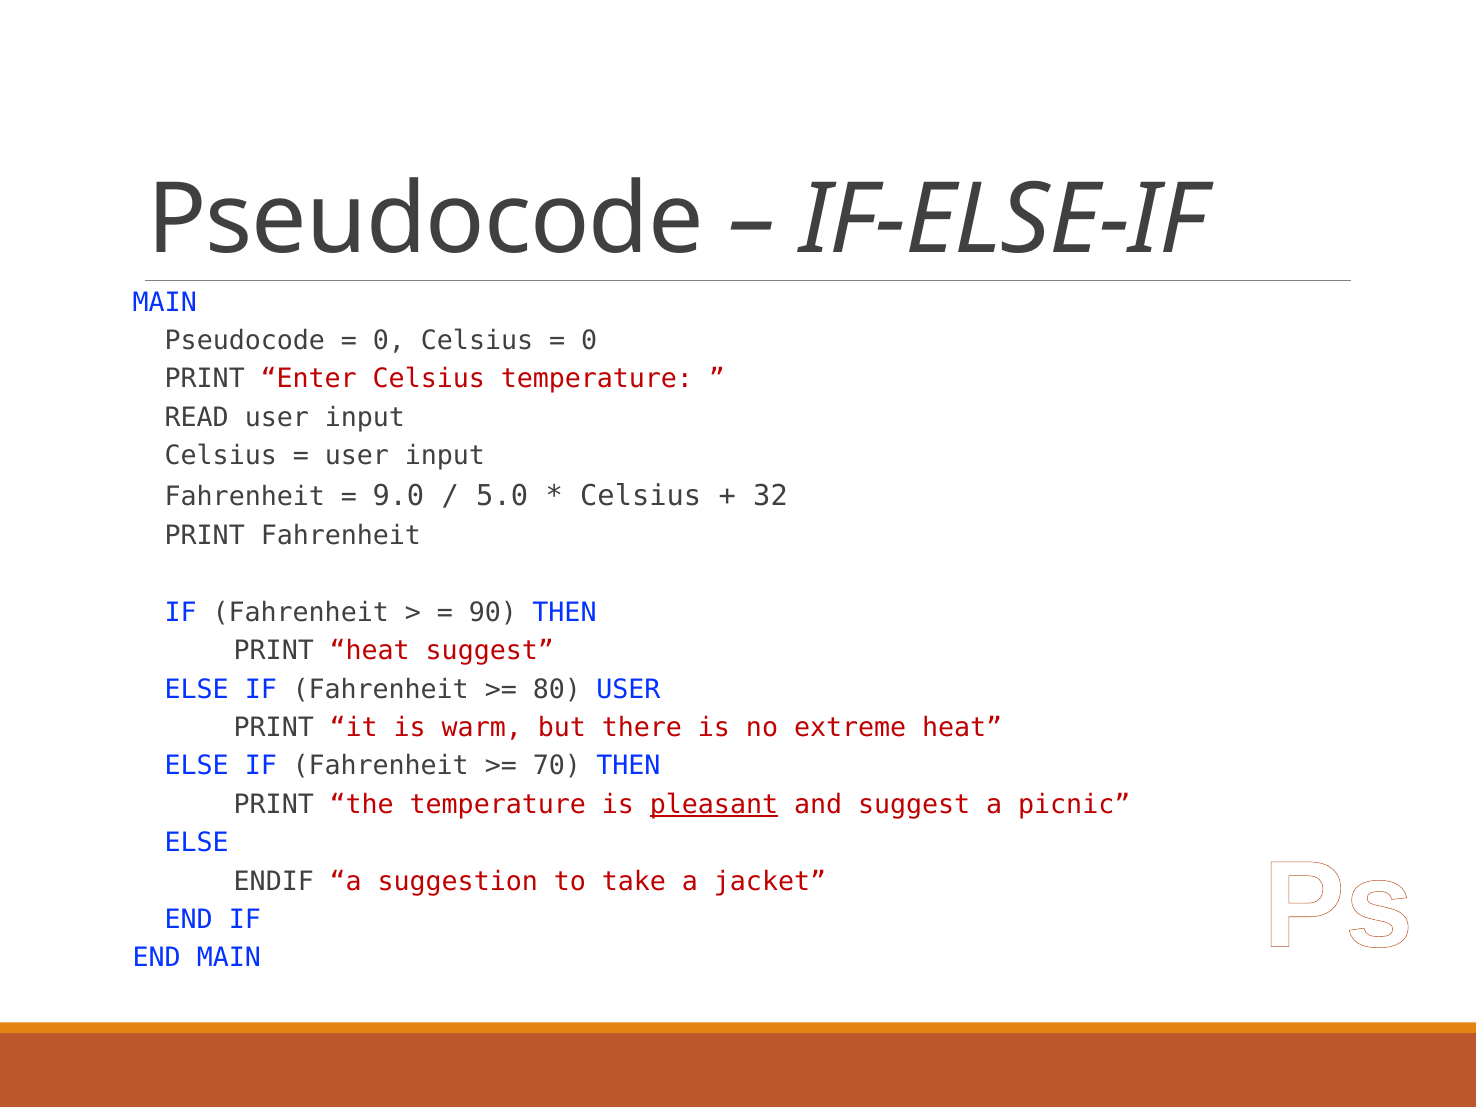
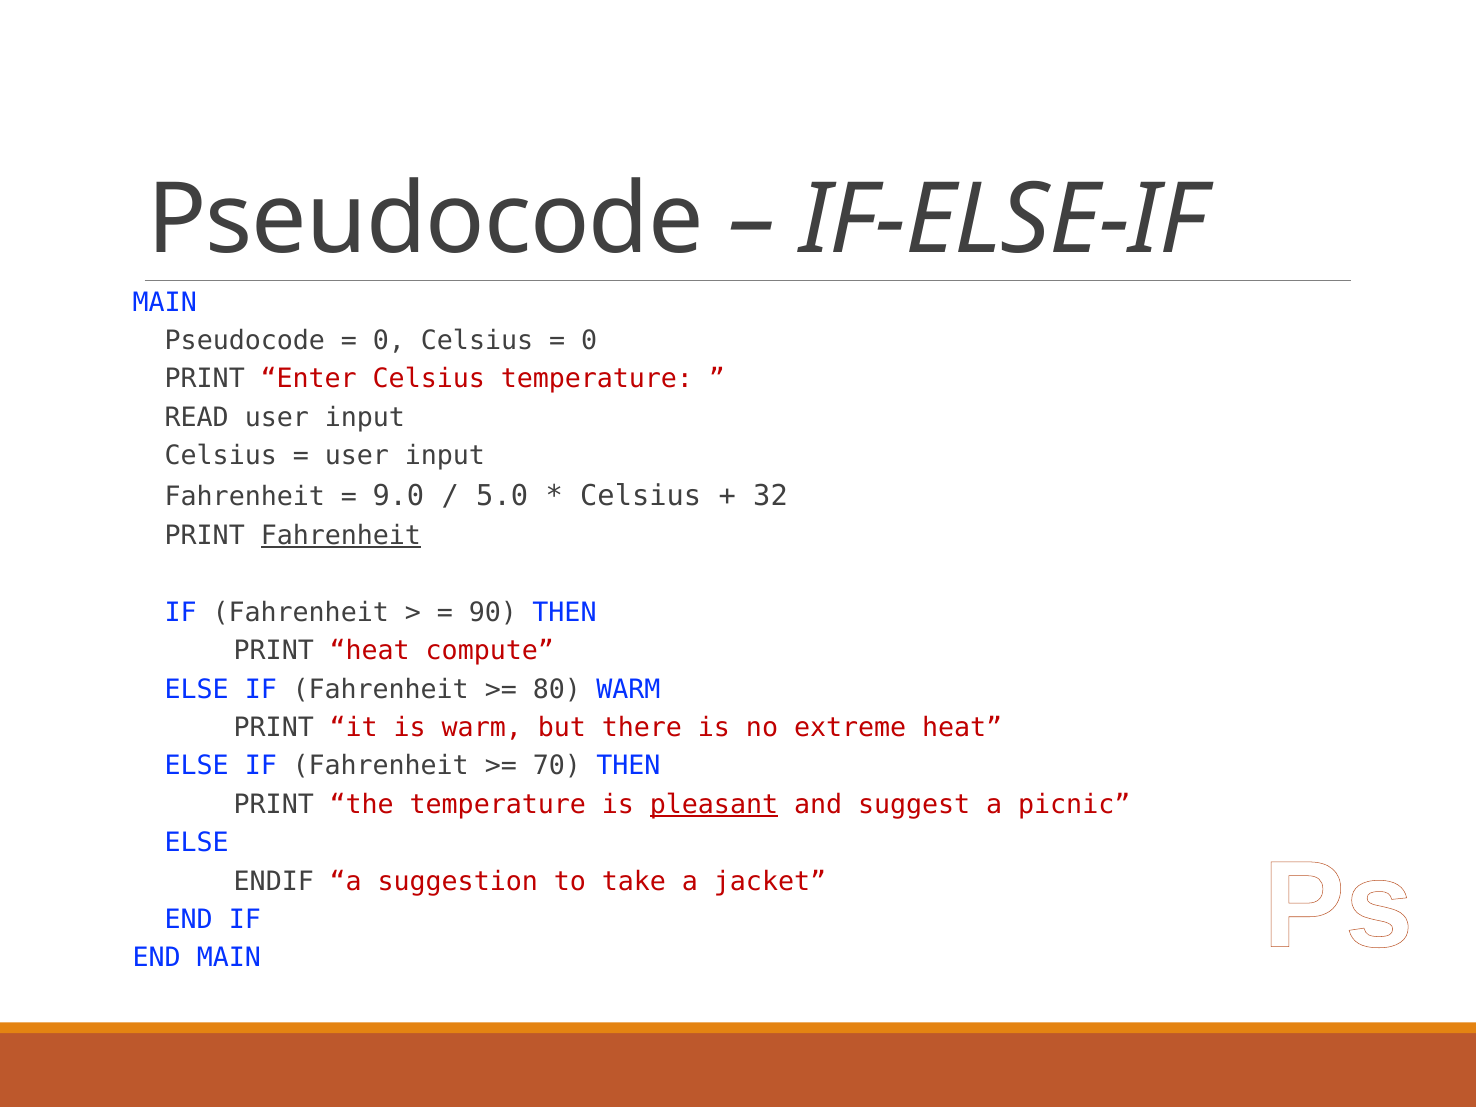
Fahrenheit at (341, 536) underline: none -> present
heat suggest: suggest -> compute
80 USER: USER -> WARM
